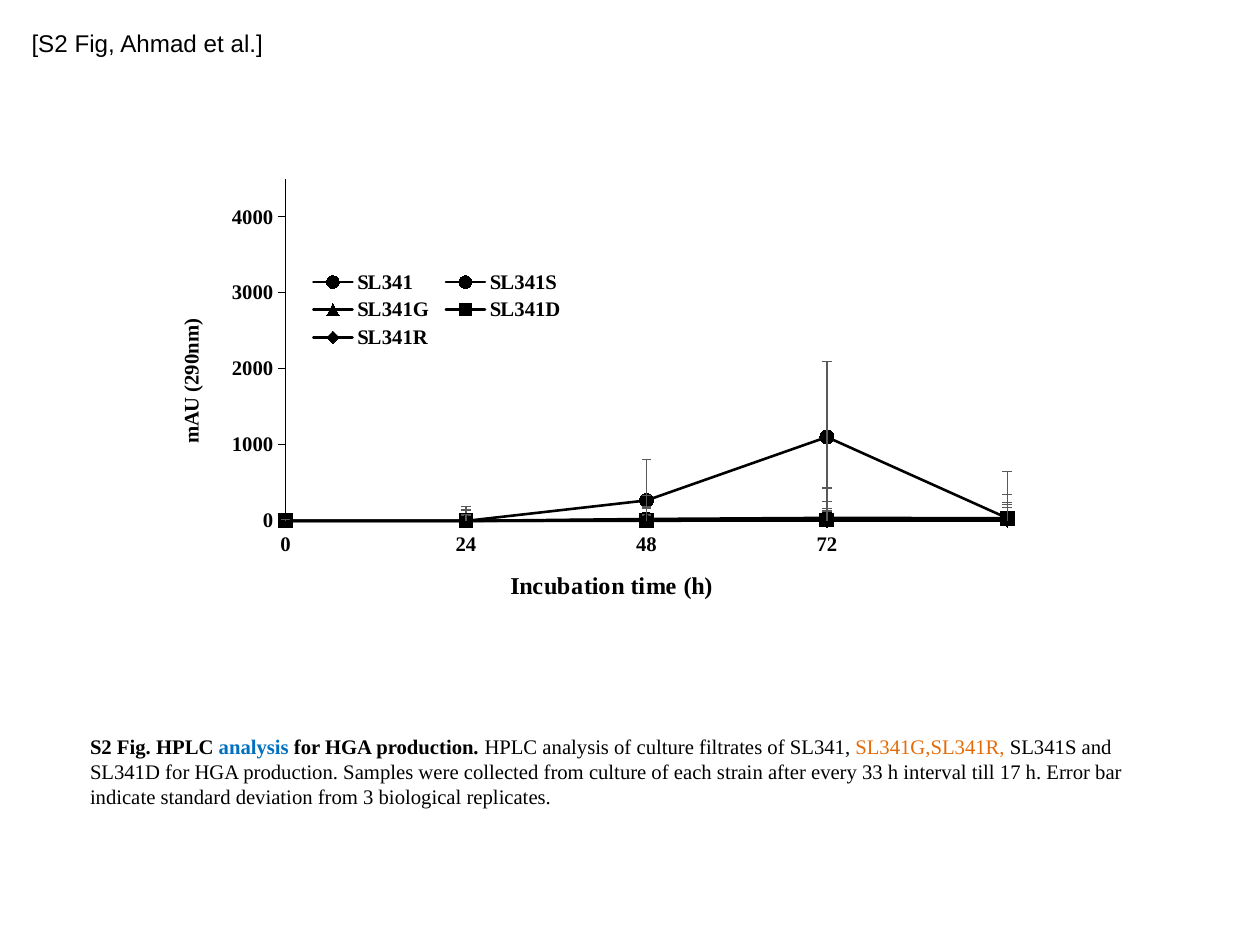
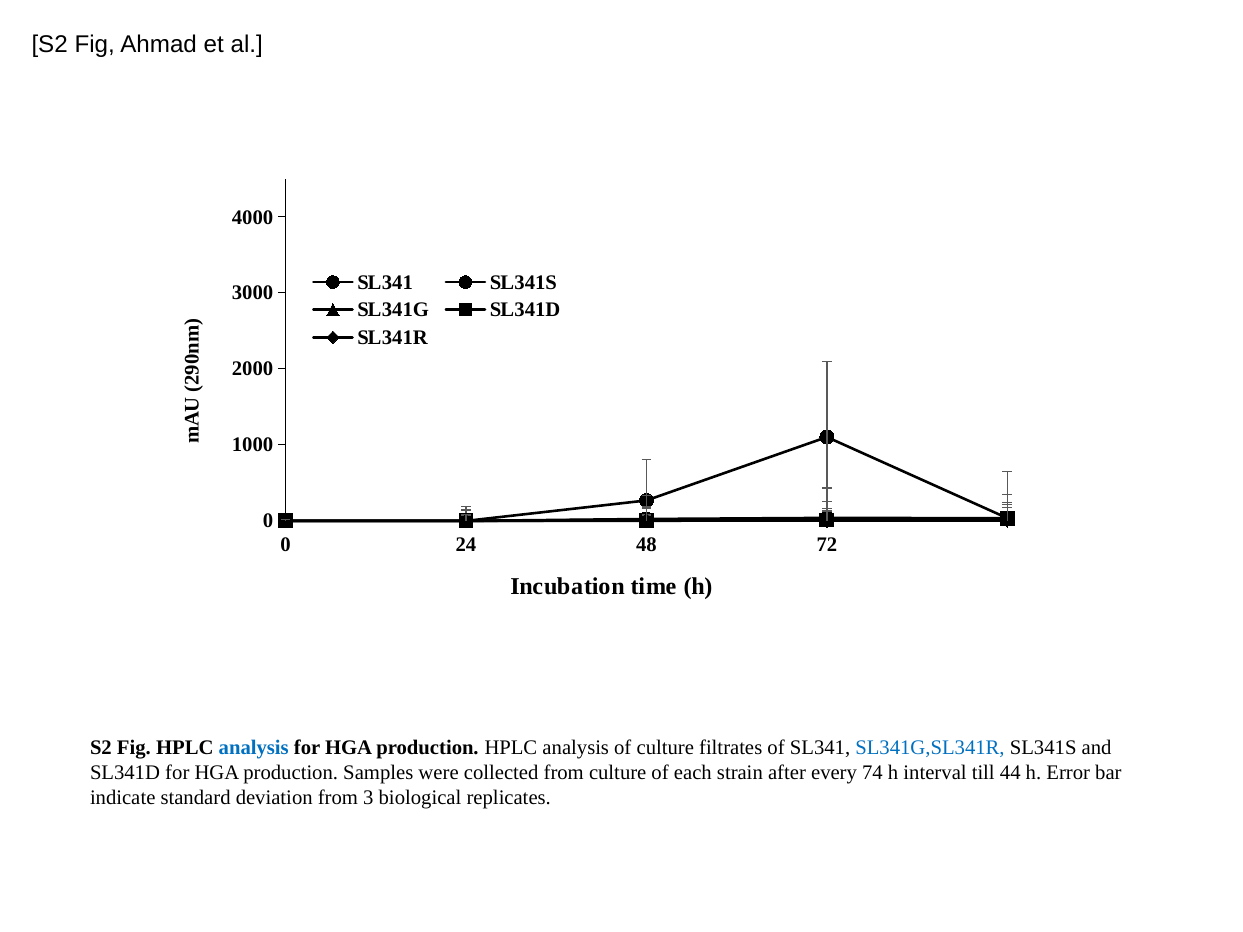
SL341G,SL341R colour: orange -> blue
33: 33 -> 74
17: 17 -> 44
